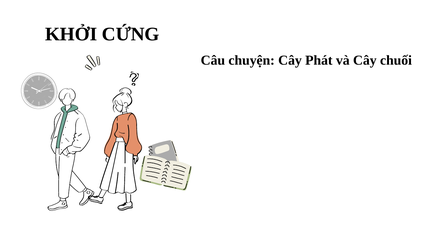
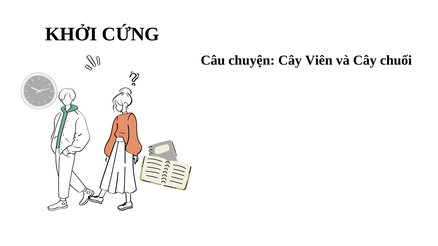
Phát: Phát -> Viên
